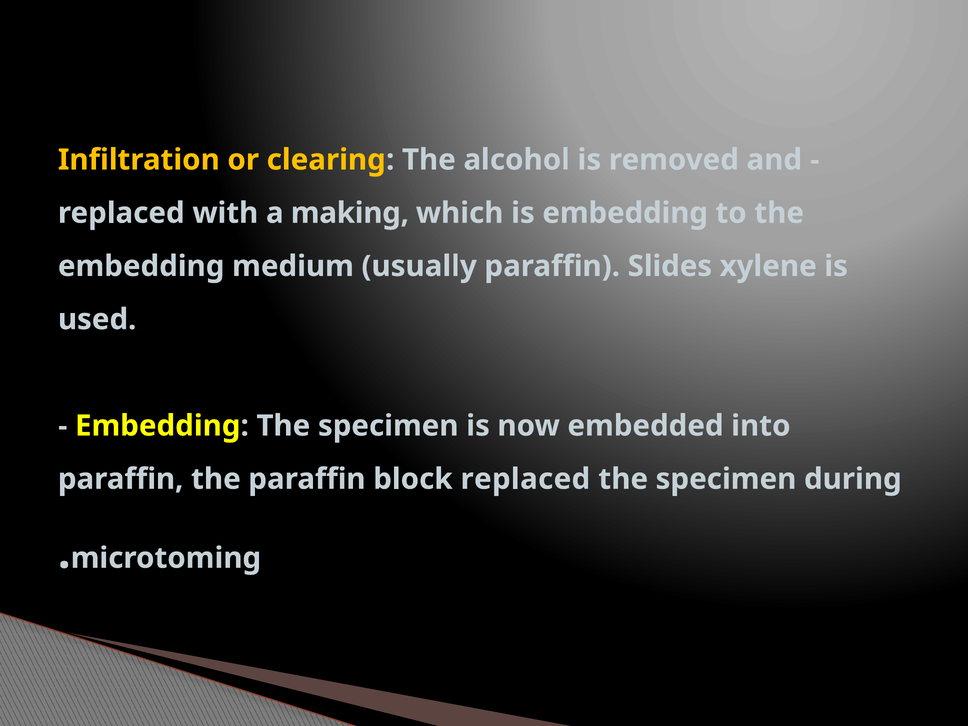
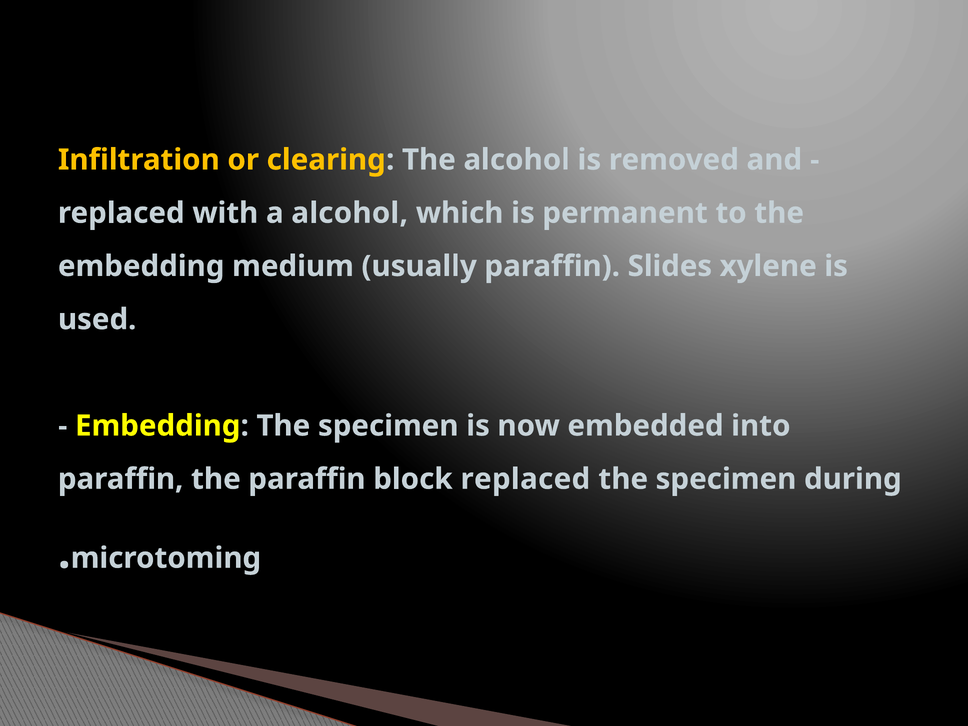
a making: making -> alcohol
is embedding: embedding -> permanent
